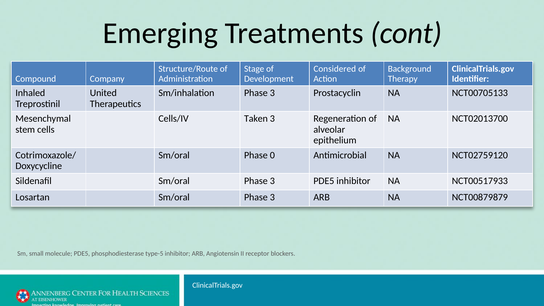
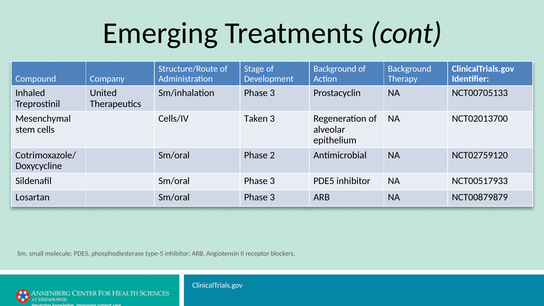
Considered at (335, 69): Considered -> Background
0: 0 -> 2
